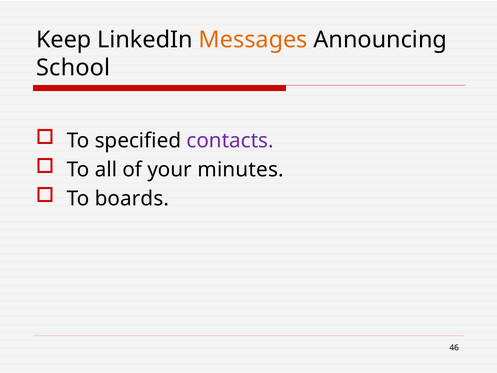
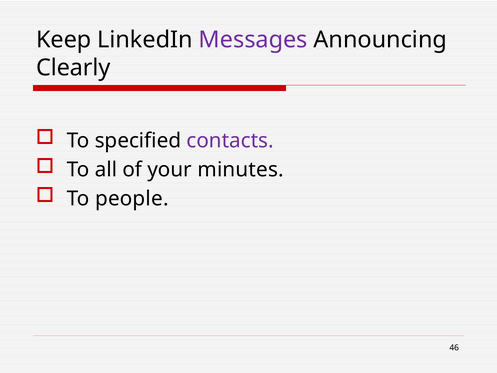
Messages colour: orange -> purple
School: School -> Clearly
boards: boards -> people
